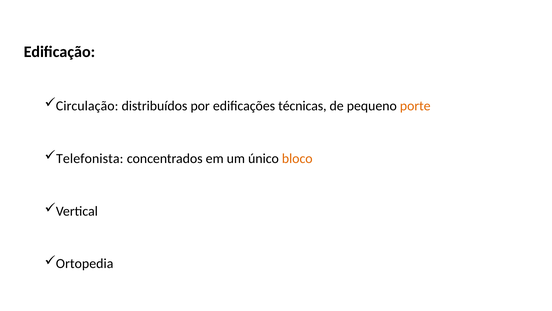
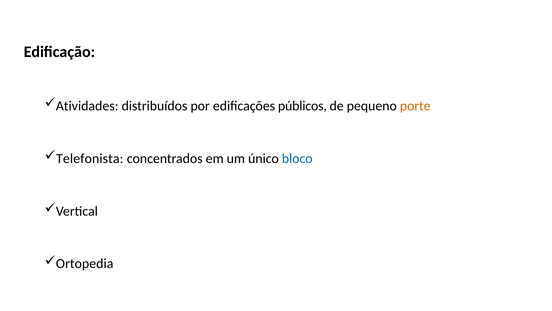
Circulação: Circulação -> Atividades
técnicas: técnicas -> públicos
bloco colour: orange -> blue
